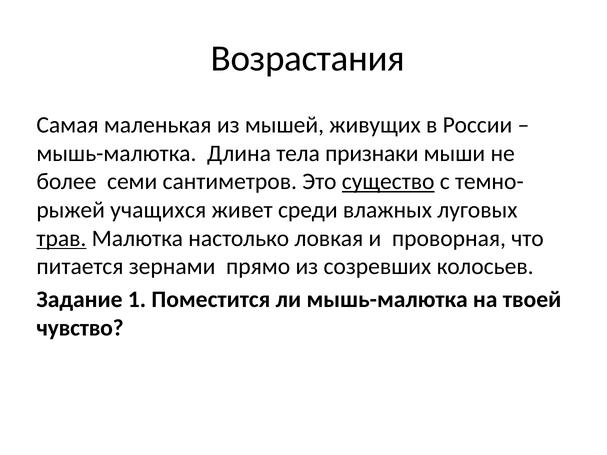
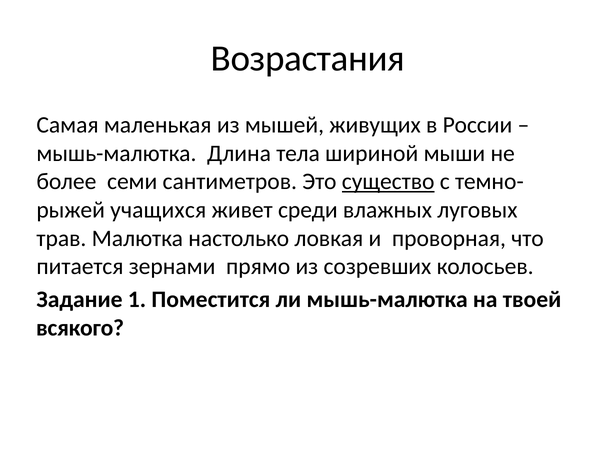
признаки: признаки -> шириной
трав underline: present -> none
чувство: чувство -> всякого
